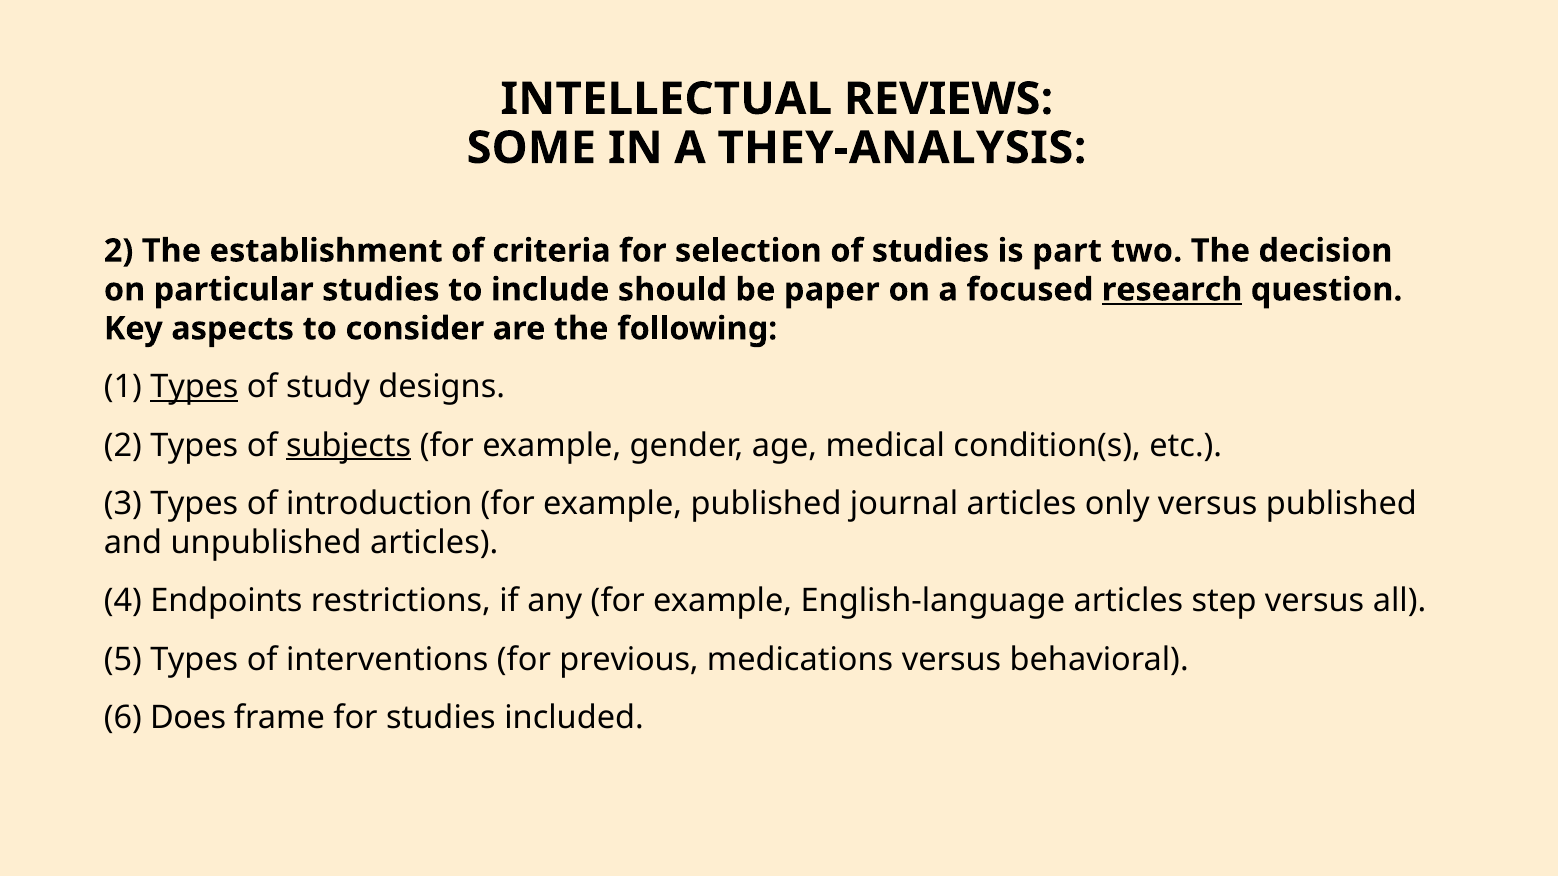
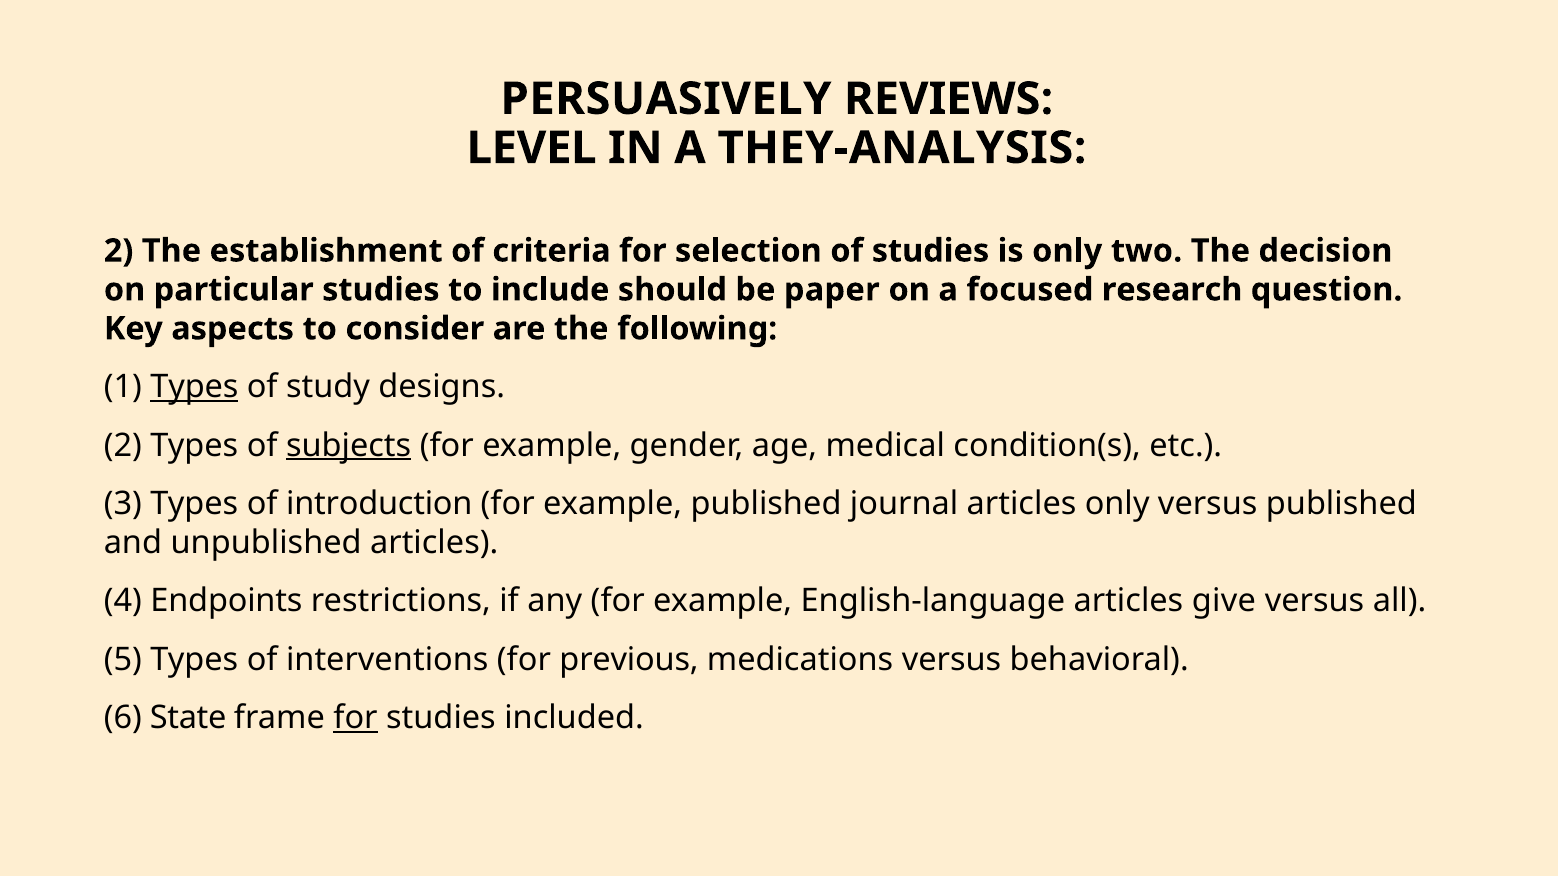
INTELLECTUAL: INTELLECTUAL -> PERSUASIVELY
SOME: SOME -> LEVEL
is part: part -> only
research underline: present -> none
step: step -> give
Does: Does -> State
for at (356, 718) underline: none -> present
